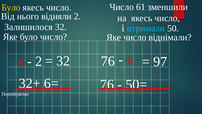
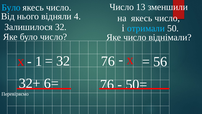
61: 61 -> 13
Було at (11, 7) colour: yellow -> light blue
відняли 2: 2 -> 4
97: 97 -> 56
2 at (39, 61): 2 -> 1
